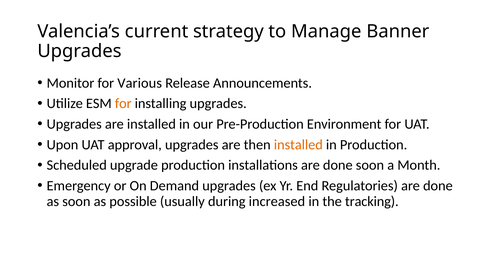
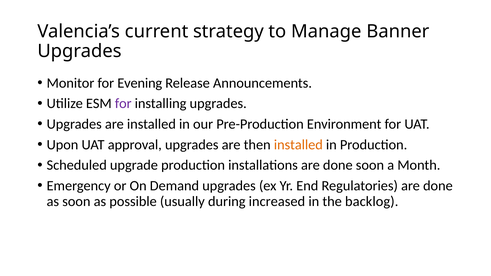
Various: Various -> Evening
for at (123, 104) colour: orange -> purple
tracking: tracking -> backlog
